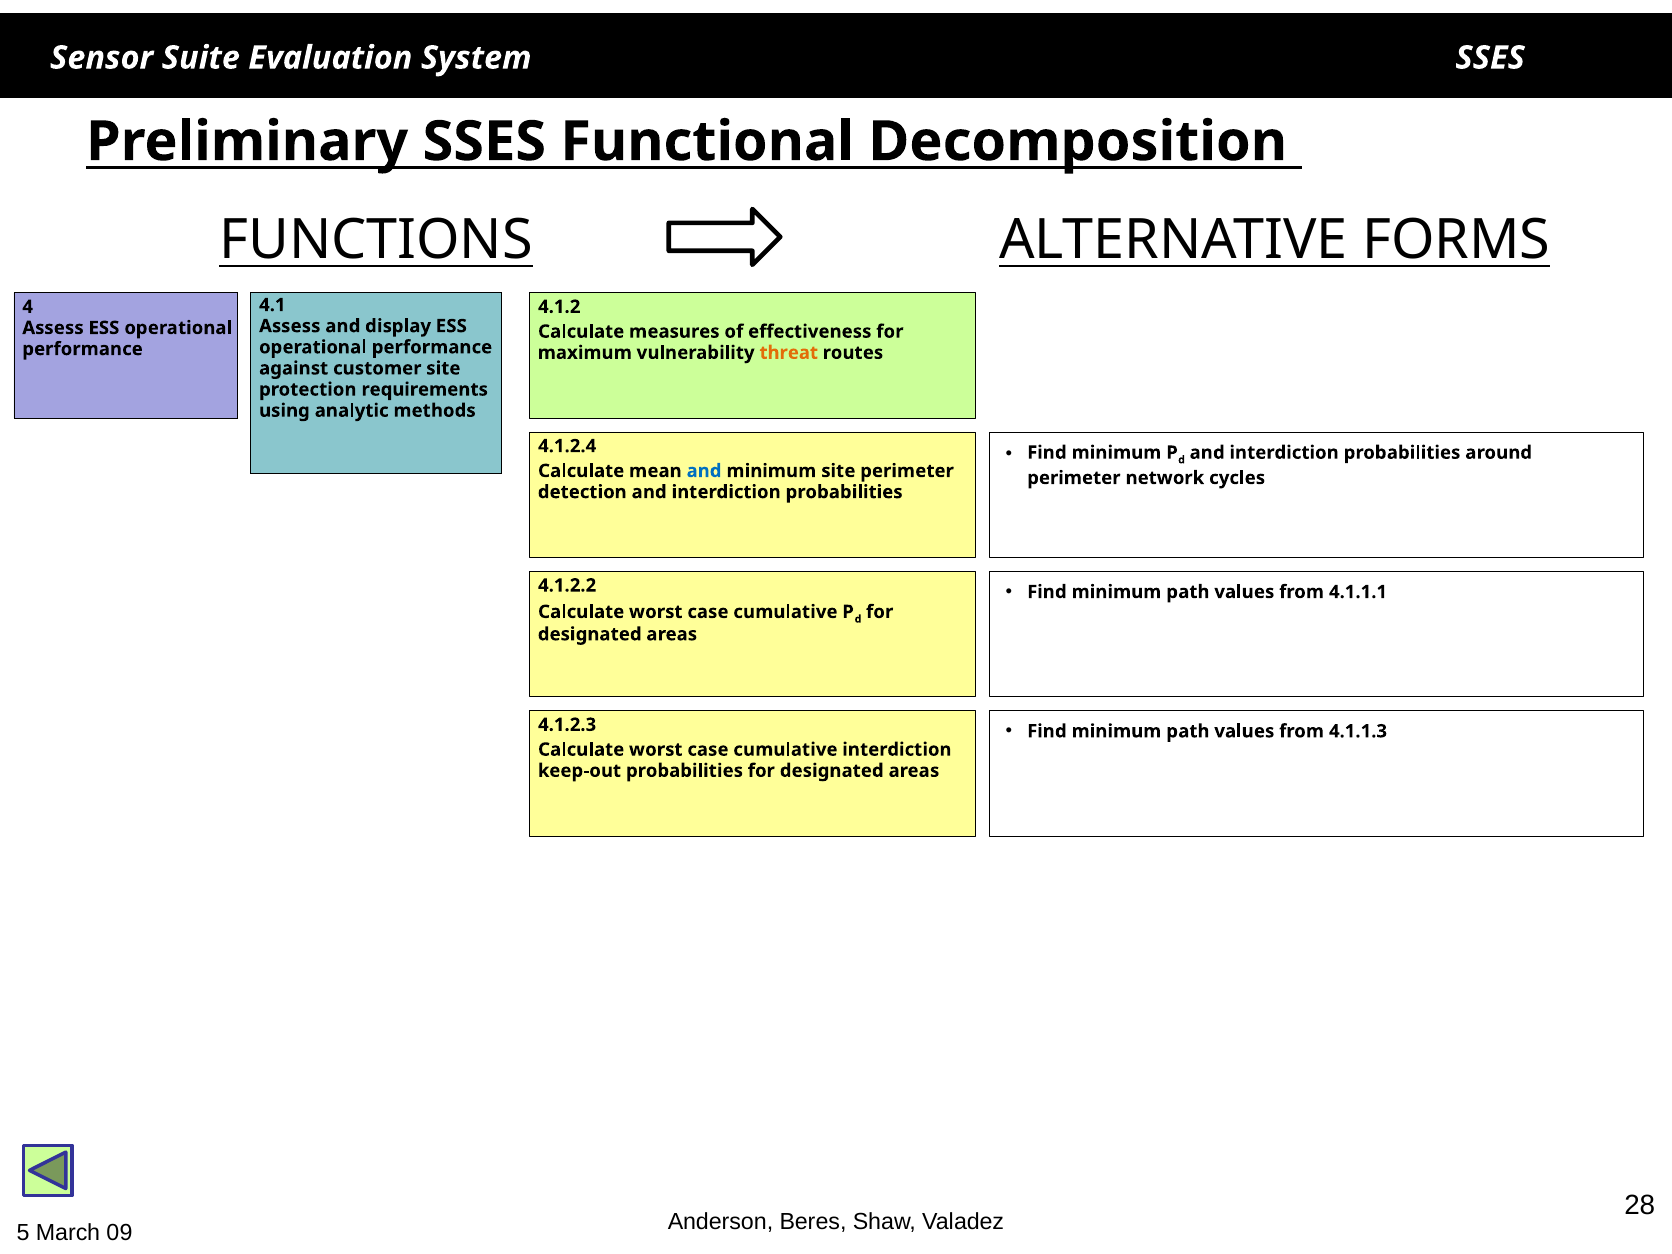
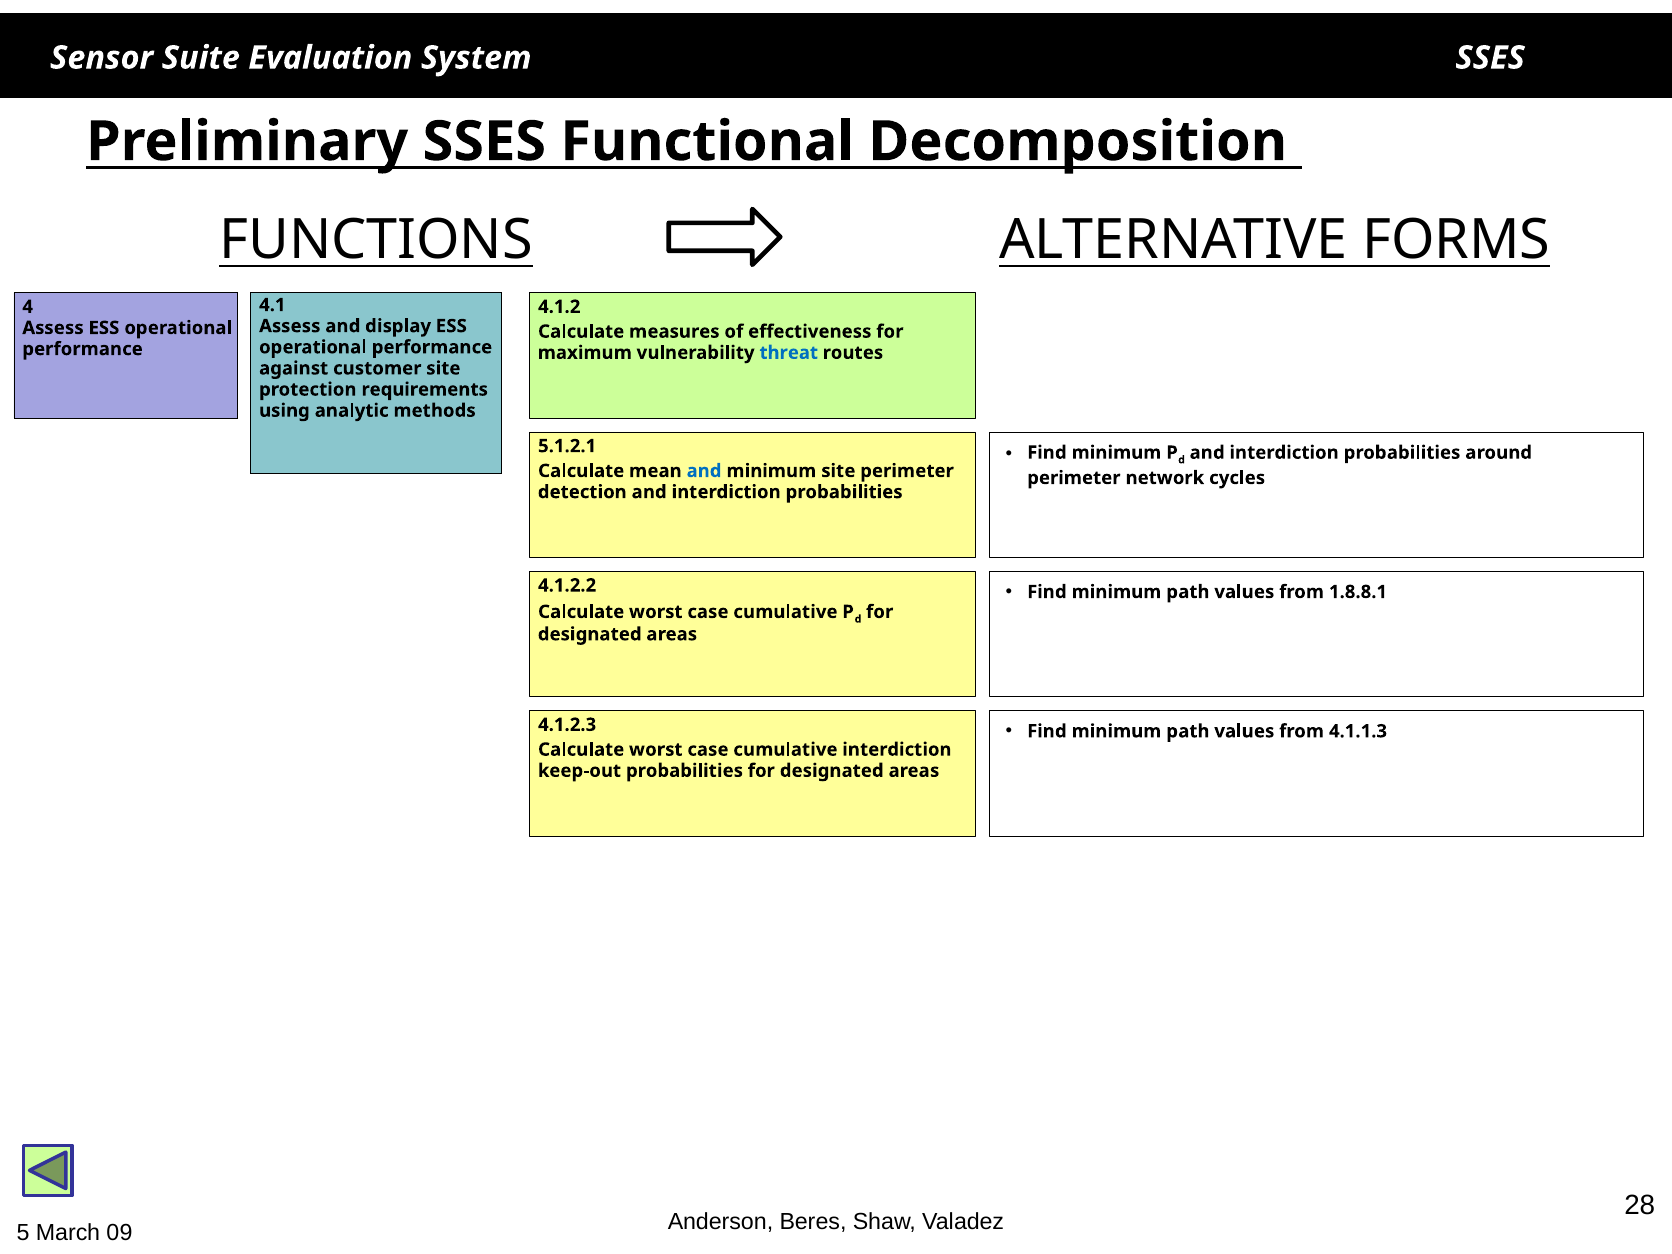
threat colour: orange -> blue
4.1.2.4: 4.1.2.4 -> 5.1.2.1
4.1.1.1: 4.1.1.1 -> 1.8.8.1
